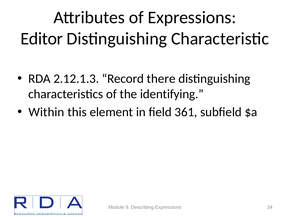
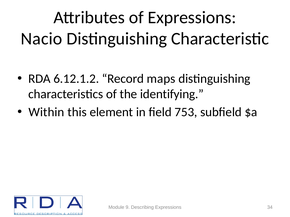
Editor: Editor -> Nacio
2.12.1.3: 2.12.1.3 -> 6.12.1.2
there: there -> maps
361: 361 -> 753
